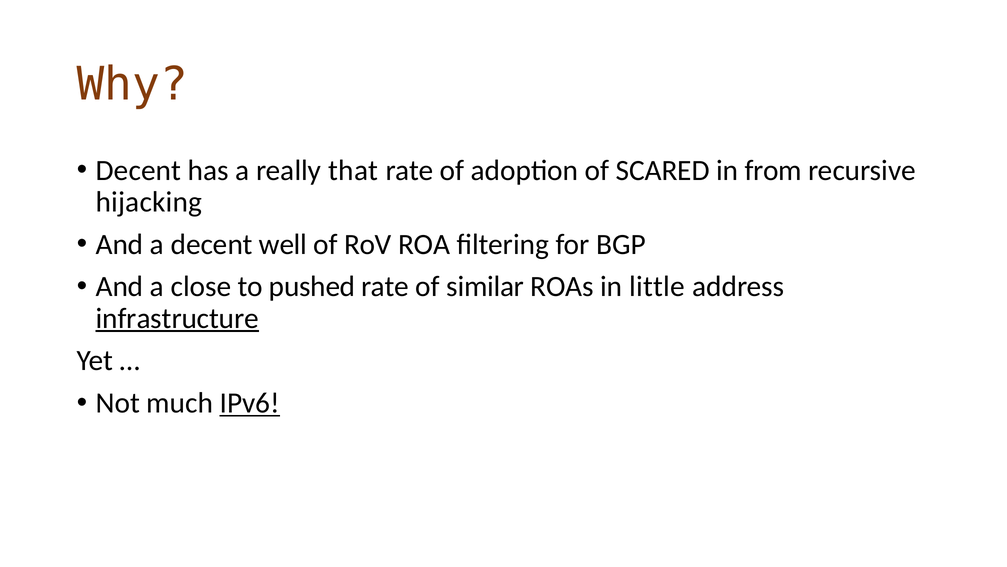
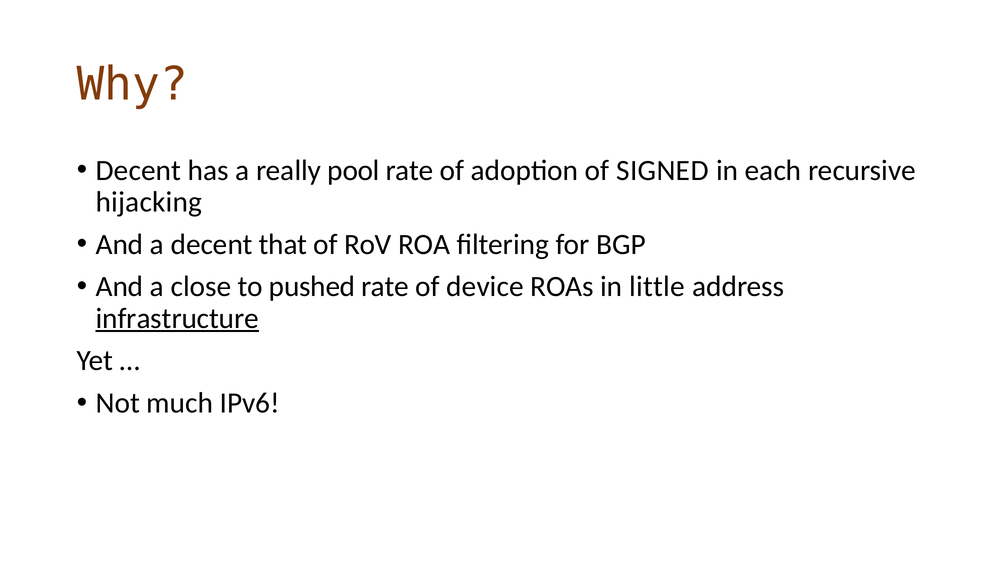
that: that -> pool
SCARED: SCARED -> SIGNED
from: from -> each
well: well -> that
similar: similar -> device
IPv6 underline: present -> none
